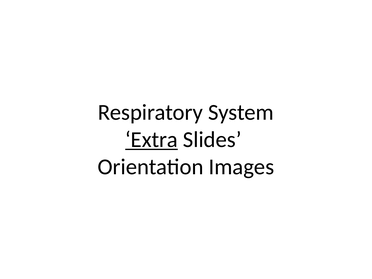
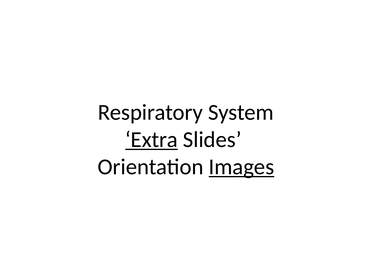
Images underline: none -> present
